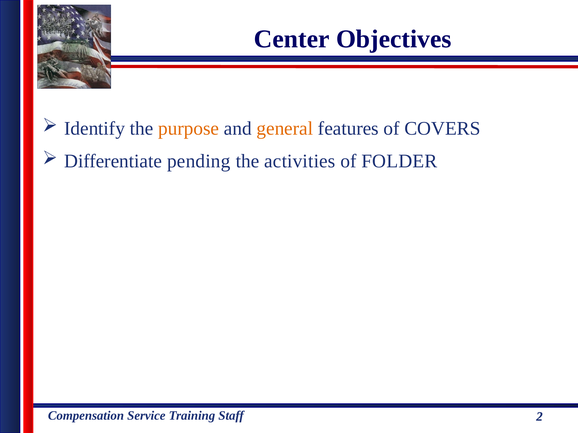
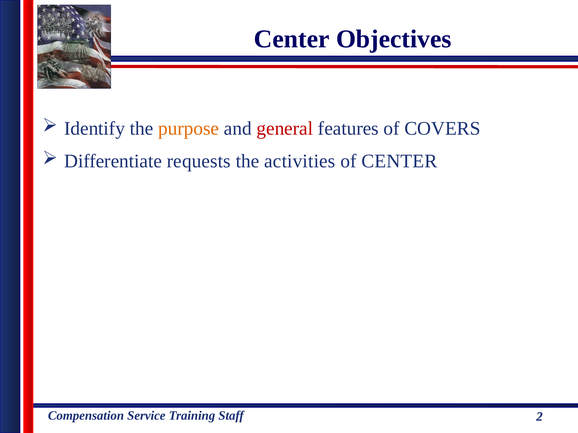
general colour: orange -> red
pending: pending -> requests
of FOLDER: FOLDER -> CENTER
